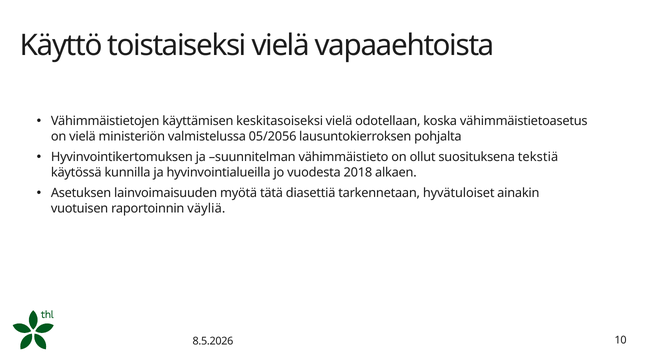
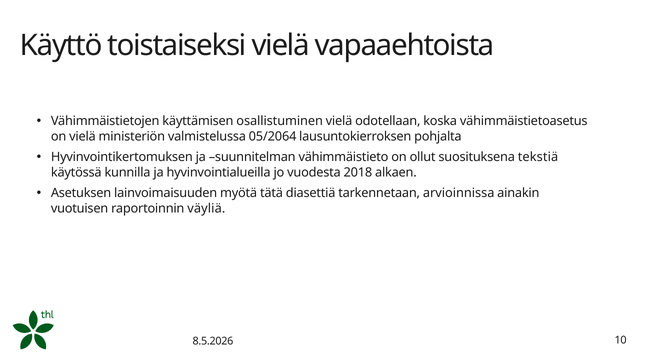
keskitasoiseksi: keskitasoiseksi -> osallistuminen
05/2056: 05/2056 -> 05/2064
hyvätuloiset: hyvätuloiset -> arvioinnissa
